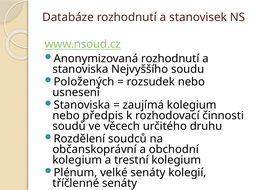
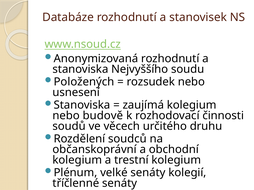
předpis: předpis -> budově
